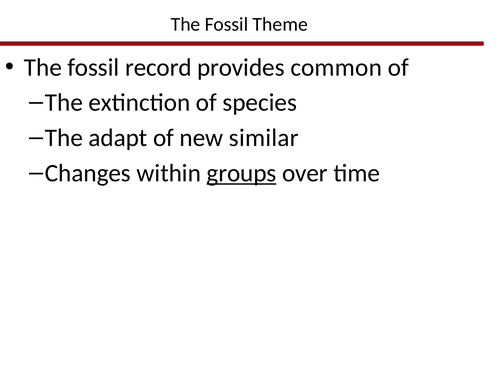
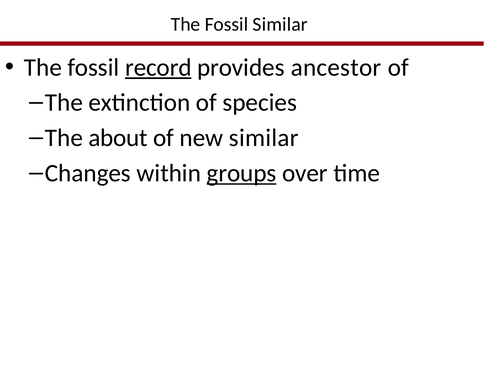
Fossil Theme: Theme -> Similar
record underline: none -> present
common: common -> ancestor
adapt: adapt -> about
